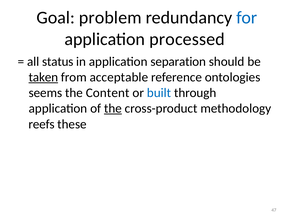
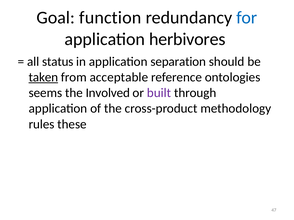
problem: problem -> function
processed: processed -> herbivores
Content: Content -> Involved
built colour: blue -> purple
the at (113, 109) underline: present -> none
reefs: reefs -> rules
